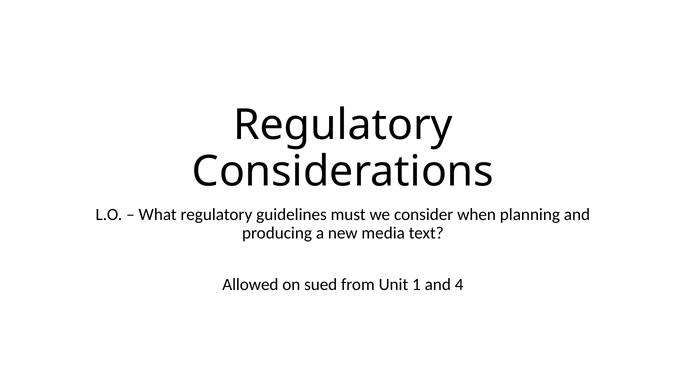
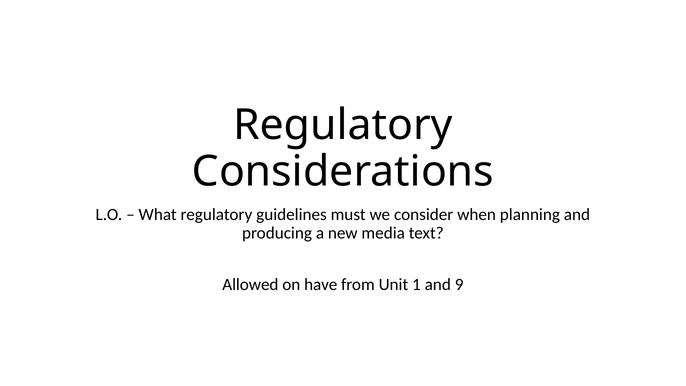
sued: sued -> have
4: 4 -> 9
